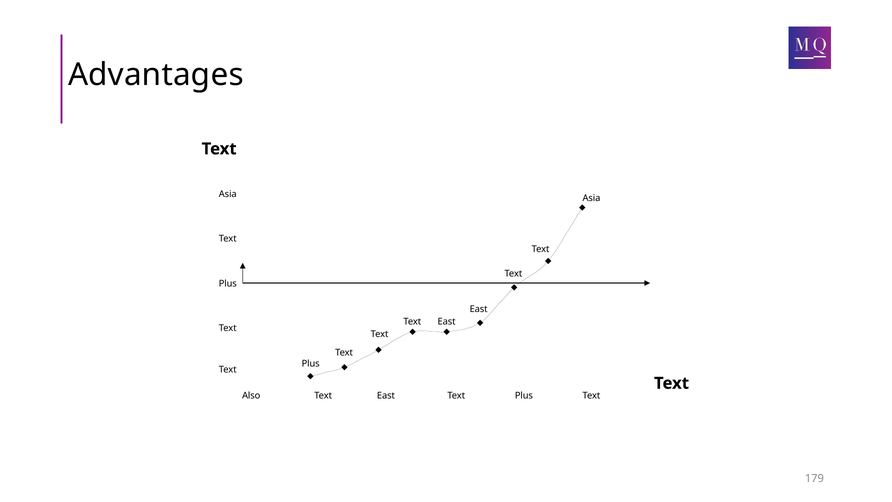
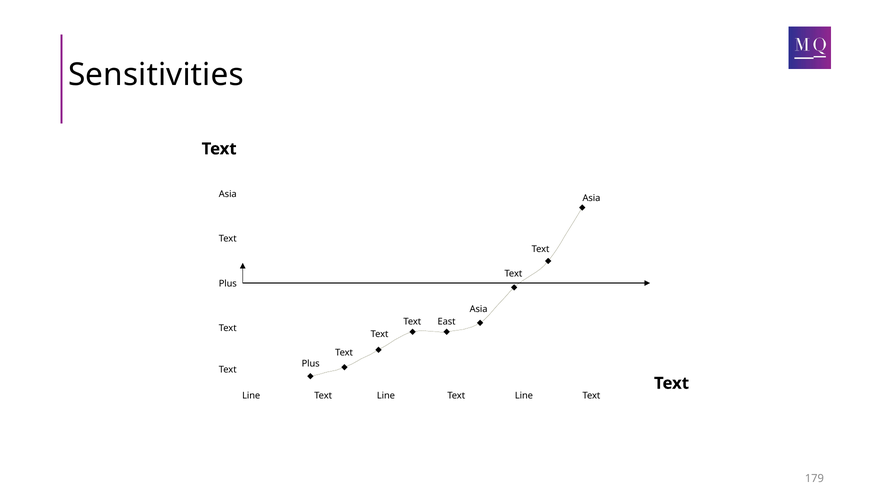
Advantages: Advantages -> Sensitivities
East at (479, 309): East -> Asia
Also at (251, 396): Also -> Line
East at (386, 396): East -> Line
Plus at (524, 396): Plus -> Line
